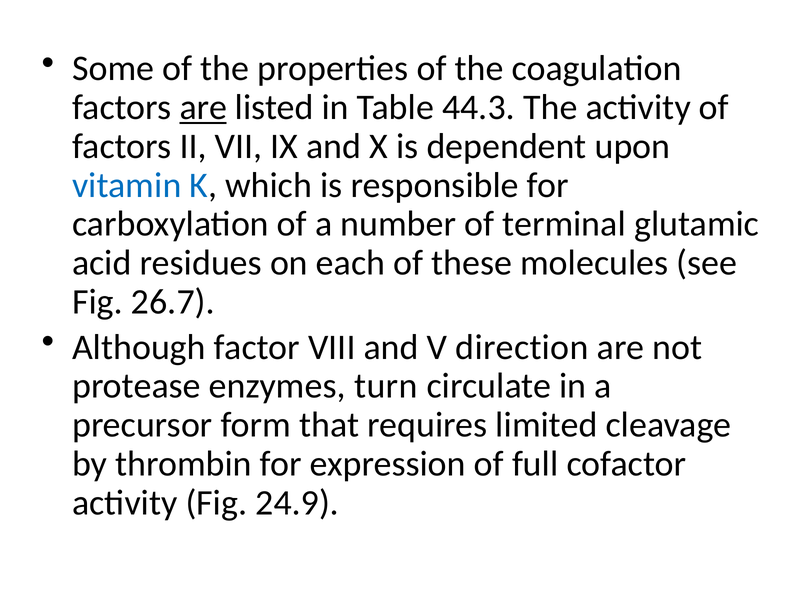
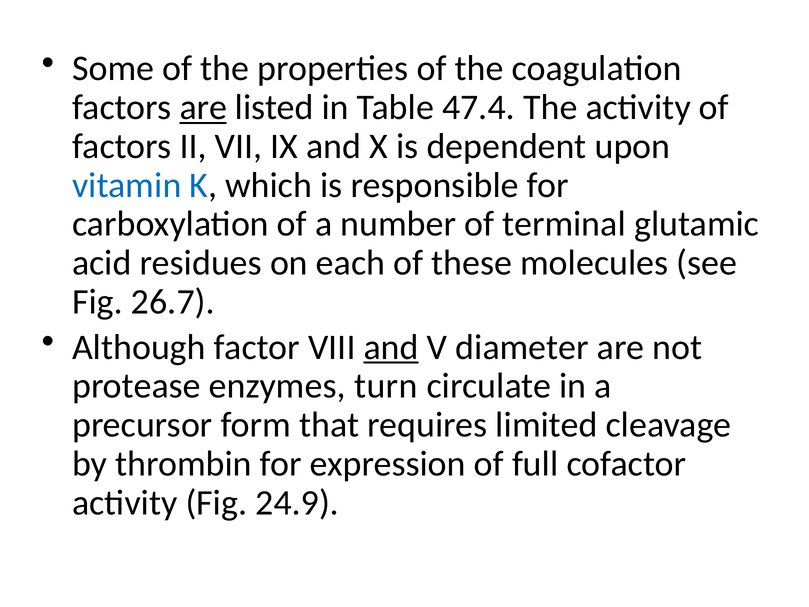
44.3: 44.3 -> 47.4
and at (391, 347) underline: none -> present
direction: direction -> diameter
